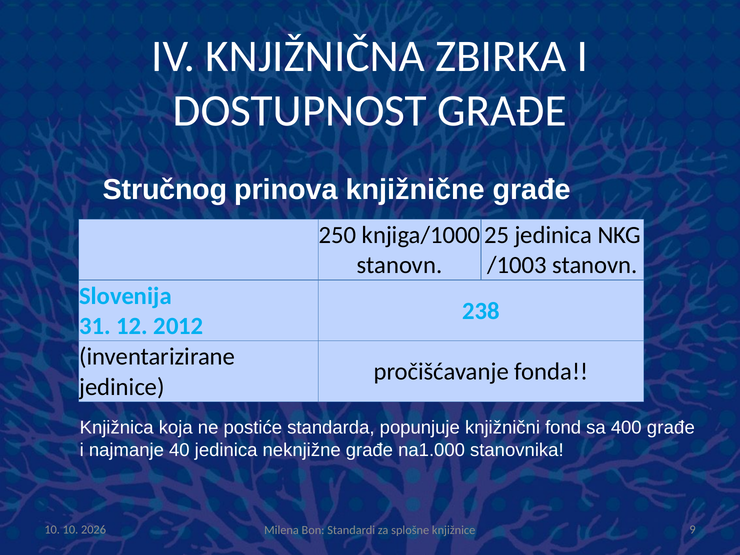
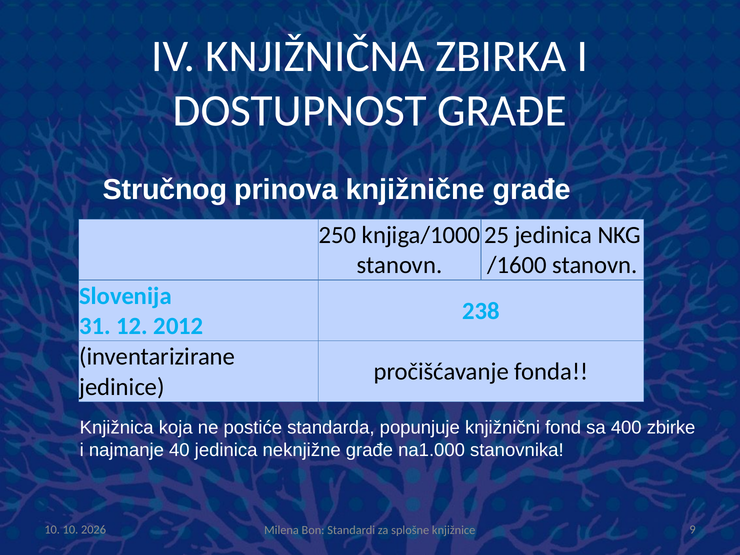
/1003: /1003 -> /1600
400 građe: građe -> zbirke
